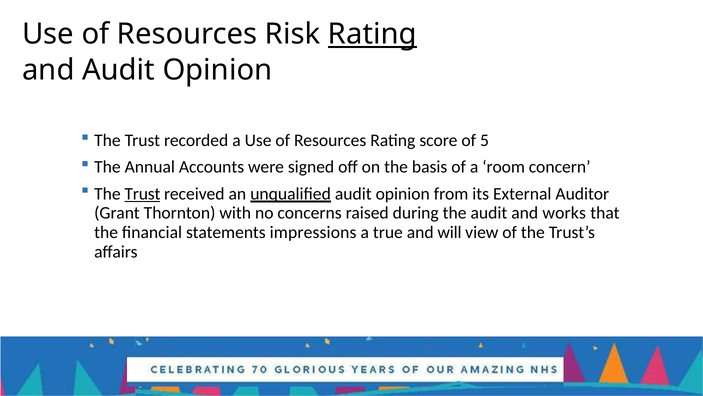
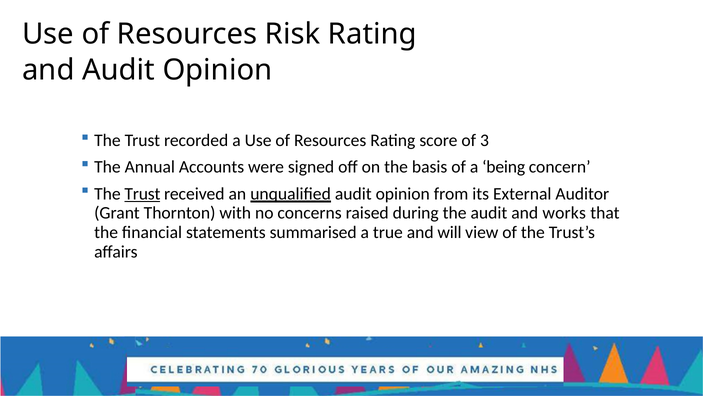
Rating at (372, 34) underline: present -> none
5: 5 -> 3
room: room -> being
impressions: impressions -> summarised
